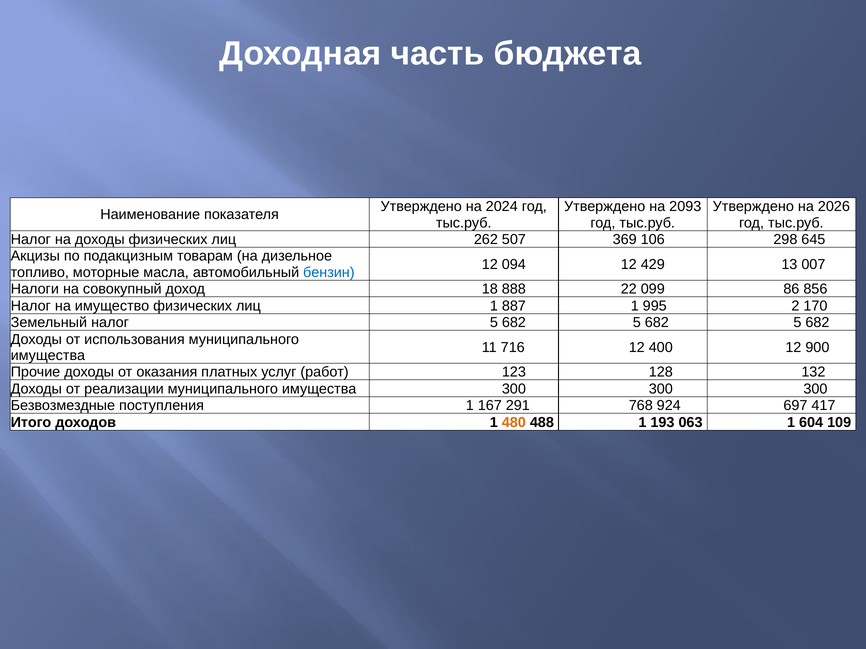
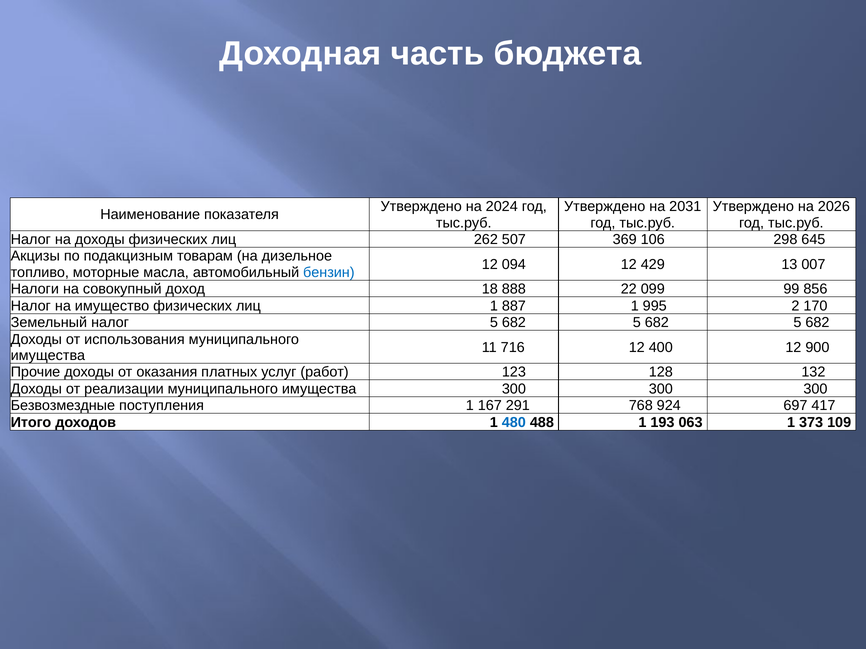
2093: 2093 -> 2031
86: 86 -> 99
480 colour: orange -> blue
604: 604 -> 373
